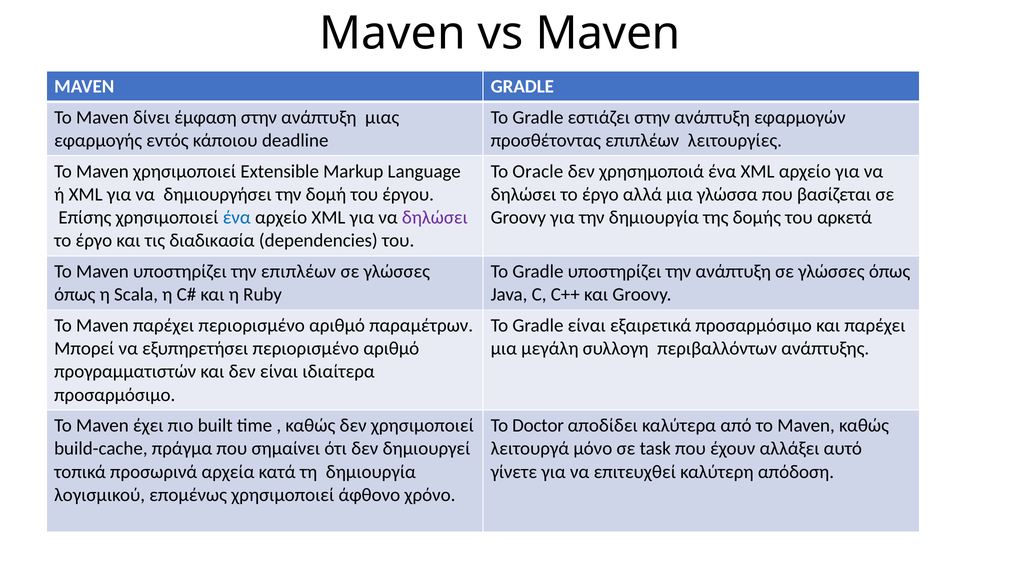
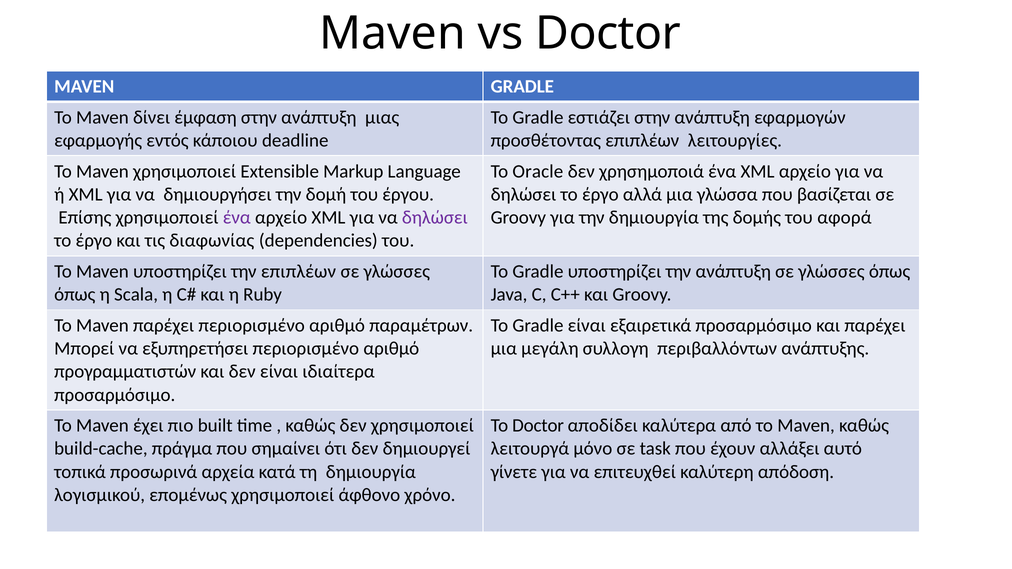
vs Maven: Maven -> Doctor
ένα at (237, 218) colour: blue -> purple
αρκετά: αρκετά -> αφορά
διαδικασία: διαδικασία -> διαφωνίας
